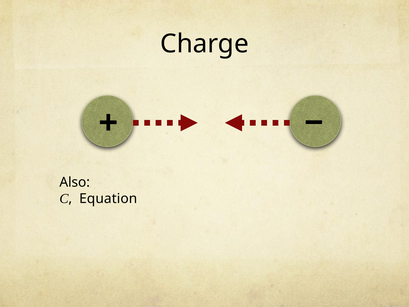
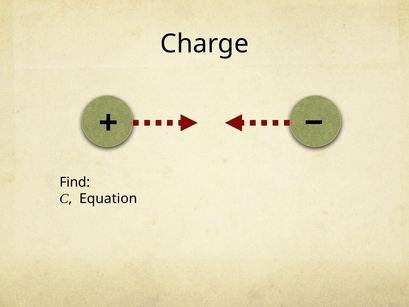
Also: Also -> Find
